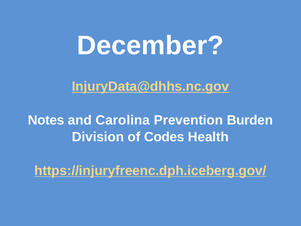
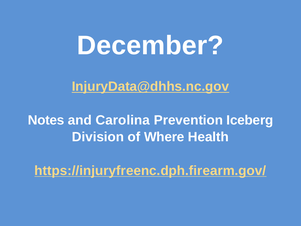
Burden: Burden -> Iceberg
Codes: Codes -> Where
https://injuryfreenc.dph.iceberg.gov/: https://injuryfreenc.dph.iceberg.gov/ -> https://injuryfreenc.dph.firearm.gov/
